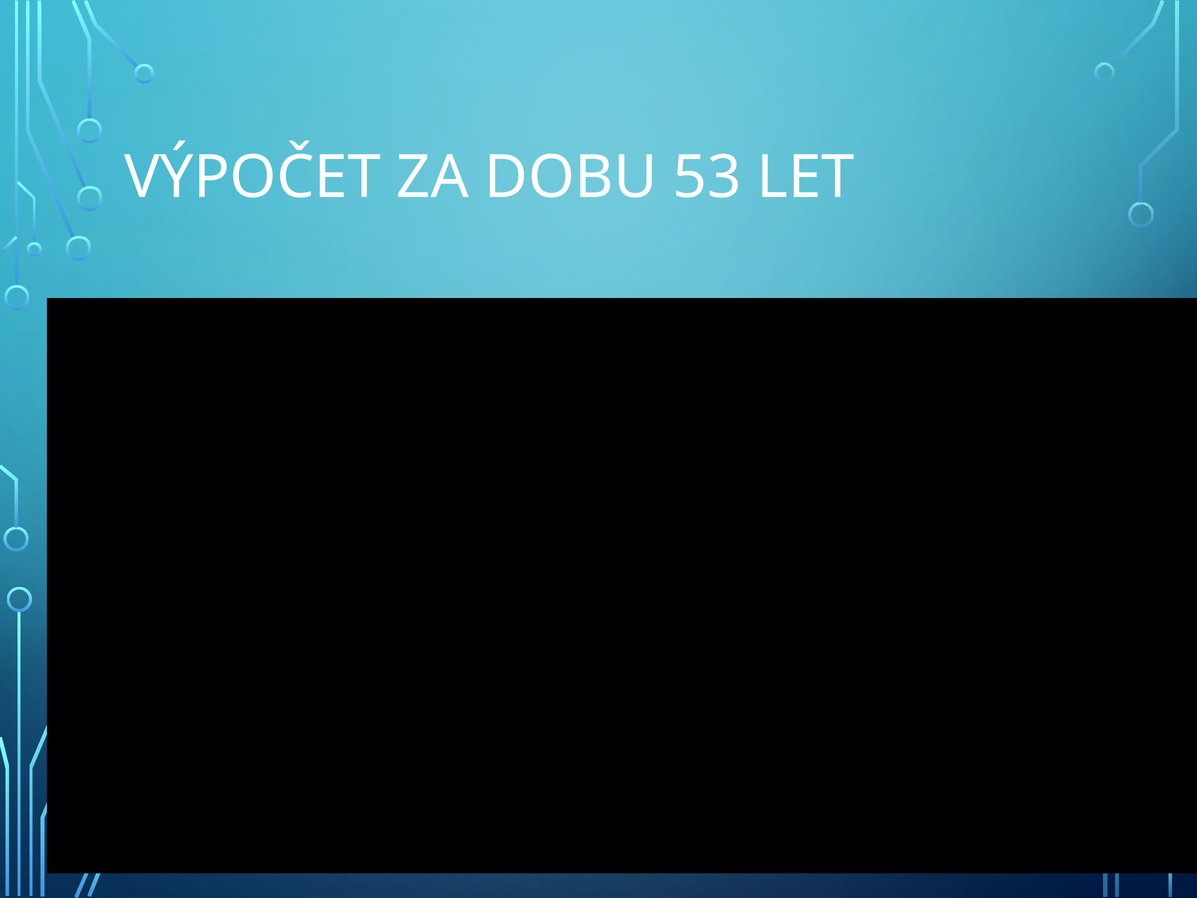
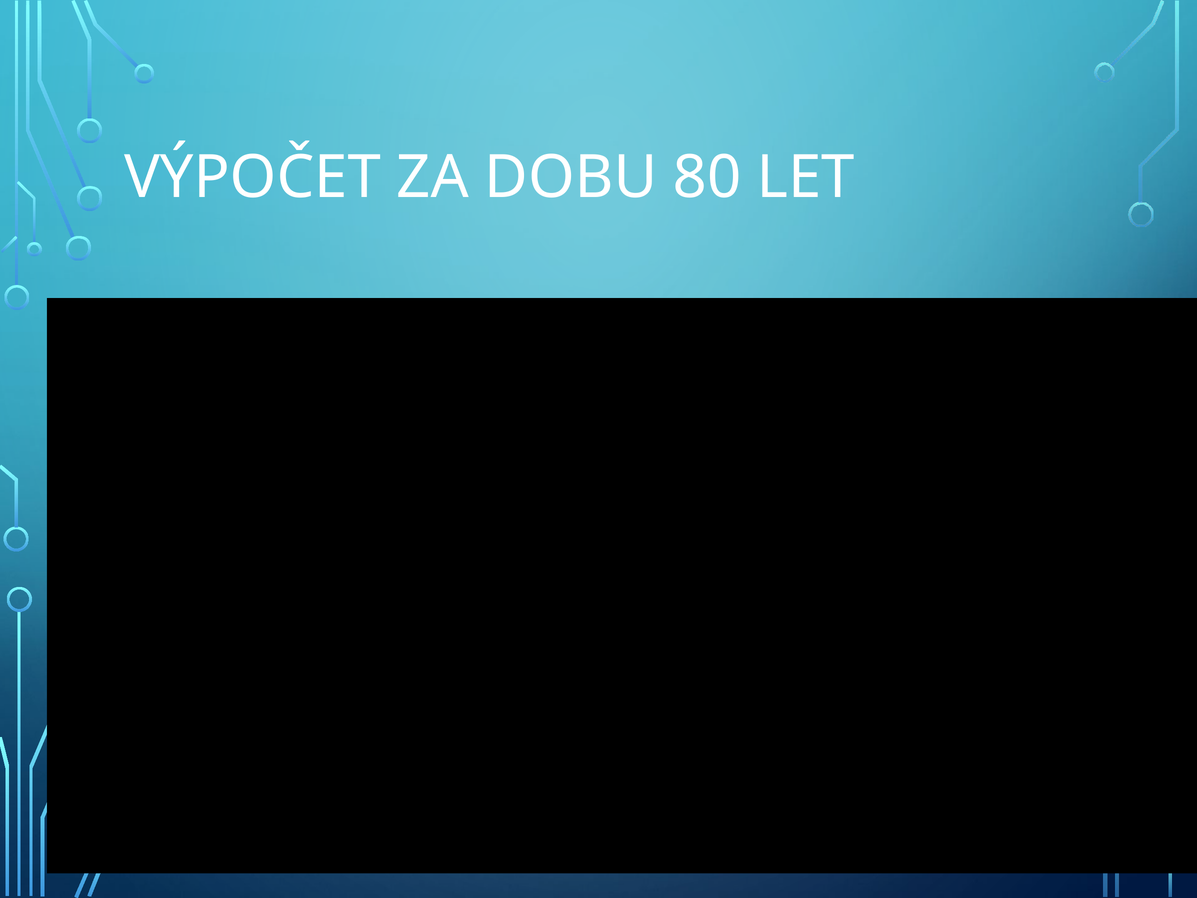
53: 53 -> 80
